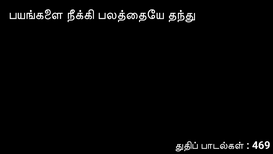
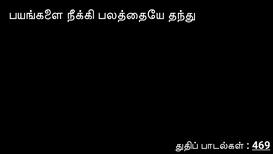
469 underline: none -> present
